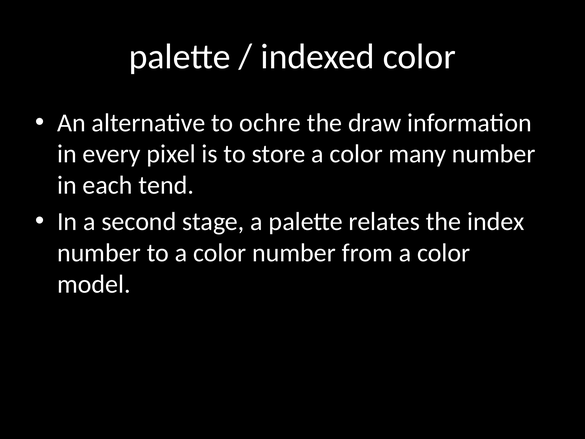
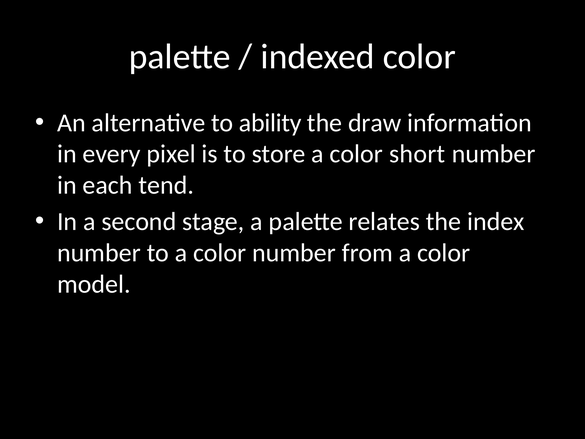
ochre: ochre -> ability
many: many -> short
